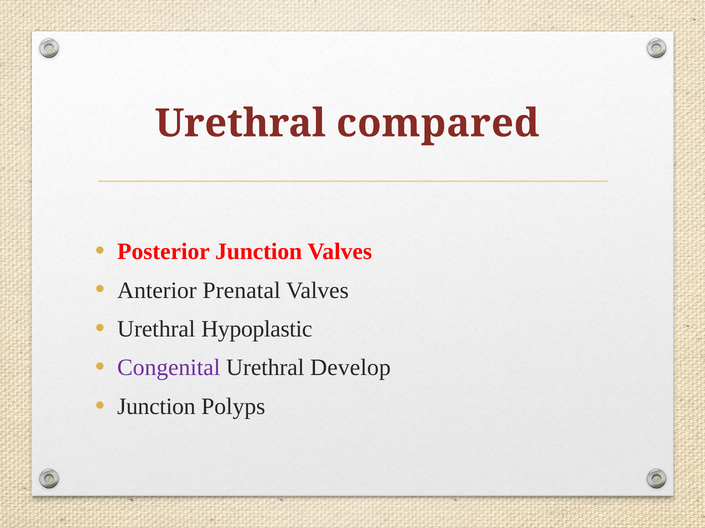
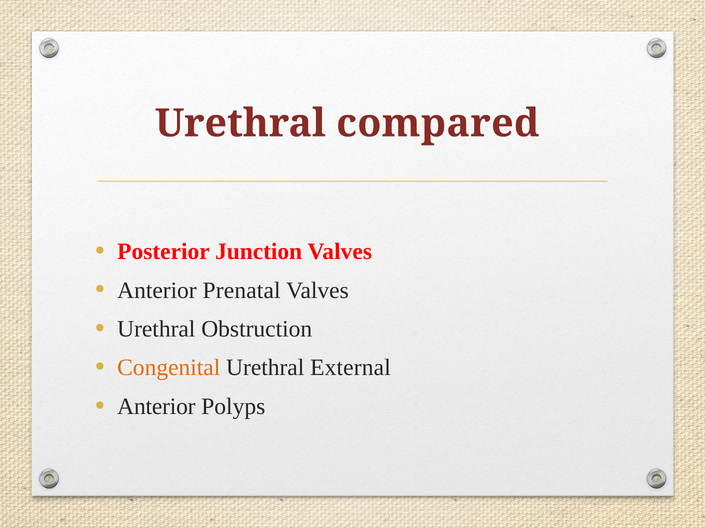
Hypoplastic: Hypoplastic -> Obstruction
Congenital colour: purple -> orange
Develop: Develop -> External
Junction at (156, 407): Junction -> Anterior
